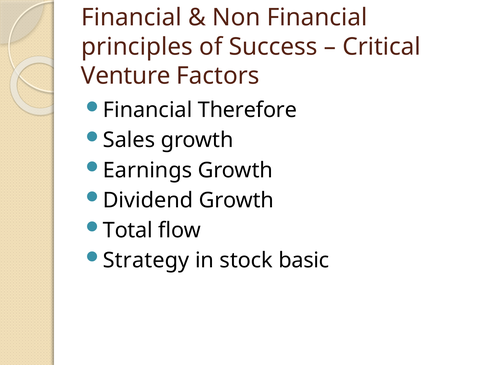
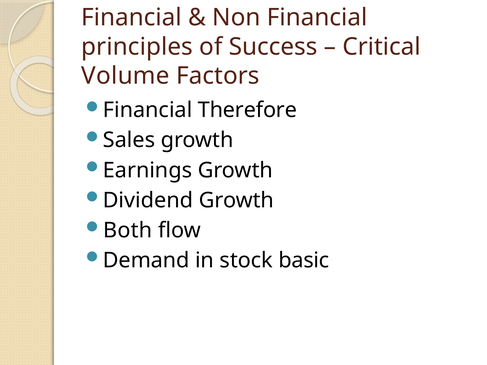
Venture: Venture -> Volume
Total: Total -> Both
Strategy: Strategy -> Demand
